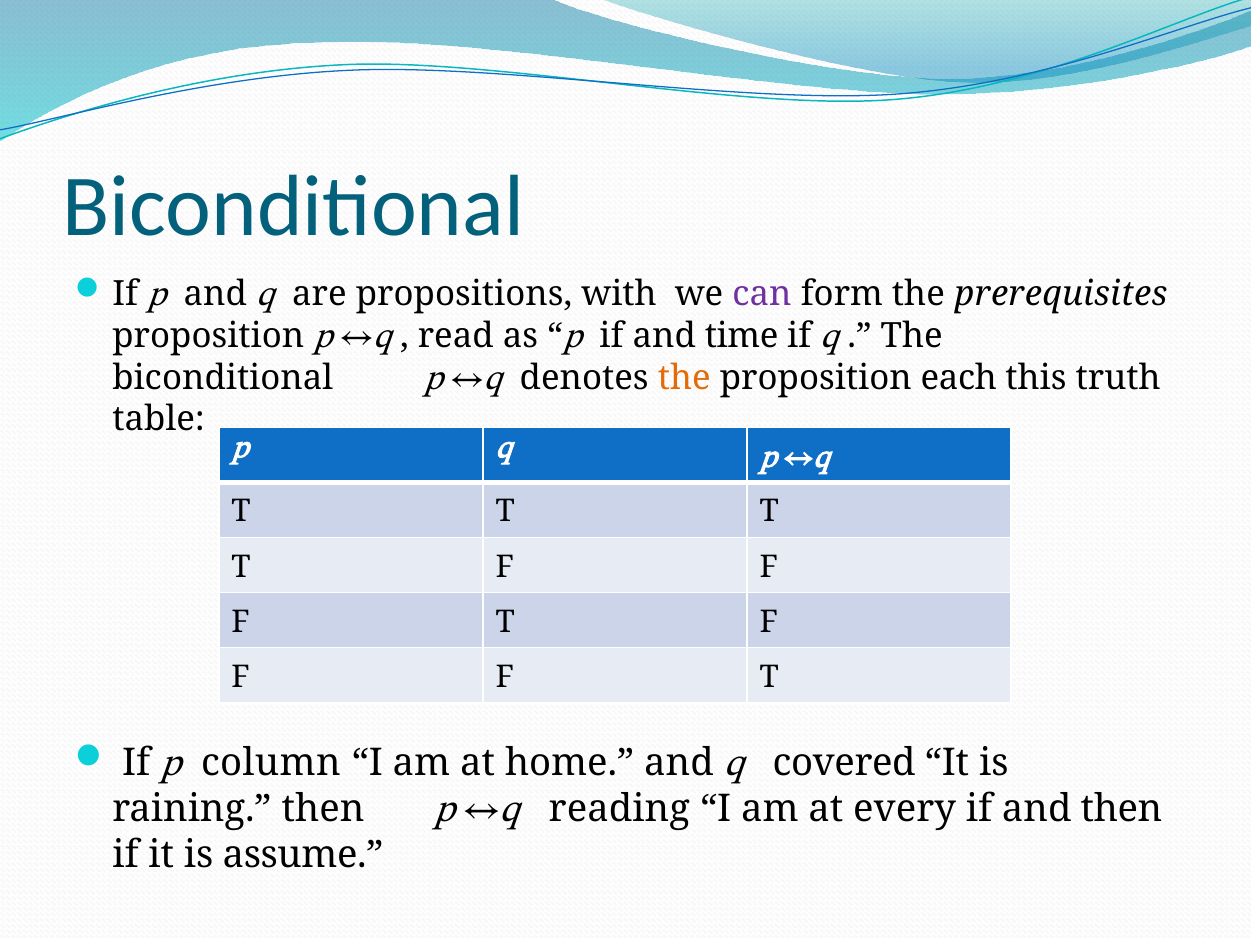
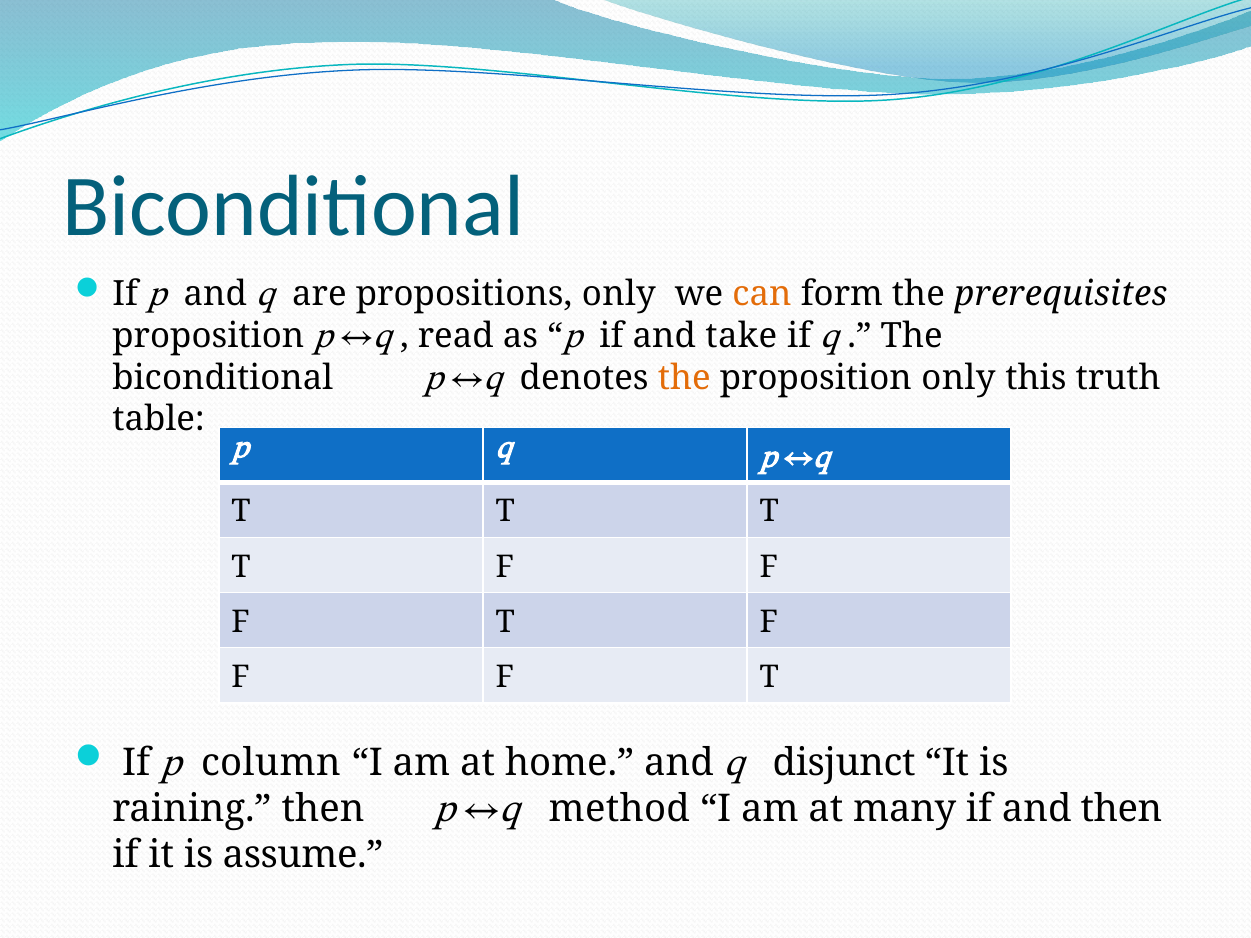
propositions with: with -> only
can colour: purple -> orange
time: time -> take
each at (959, 378): each -> only
covered: covered -> disjunct
reading: reading -> method
every: every -> many
